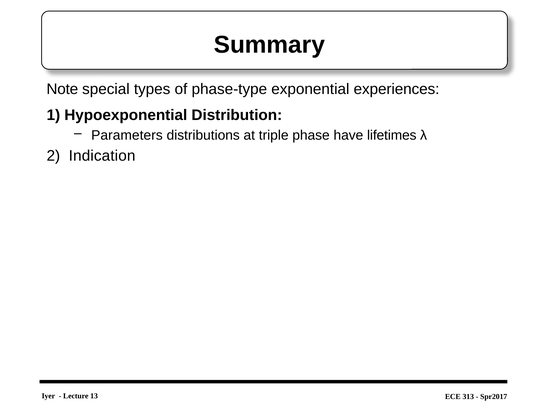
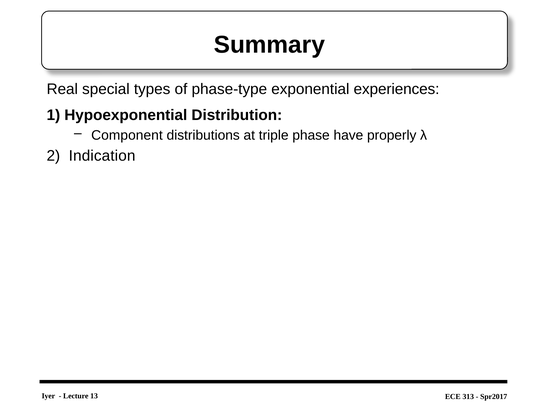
Note: Note -> Real
Parameters: Parameters -> Component
lifetimes: lifetimes -> properly
